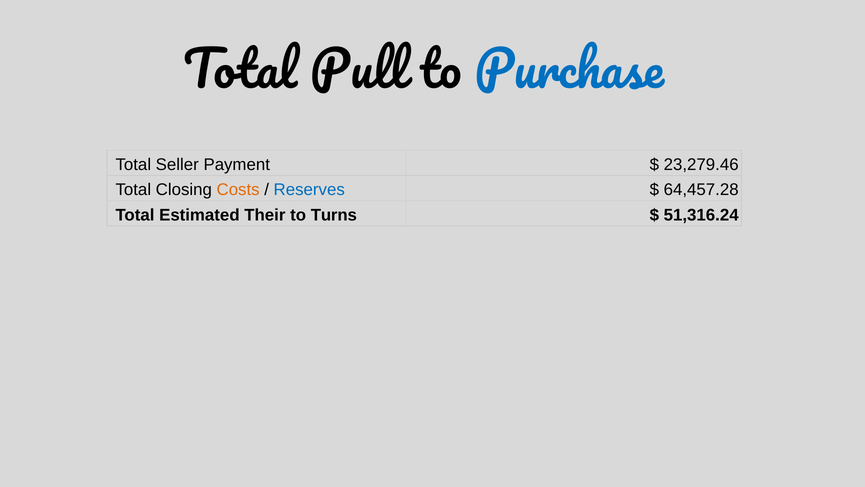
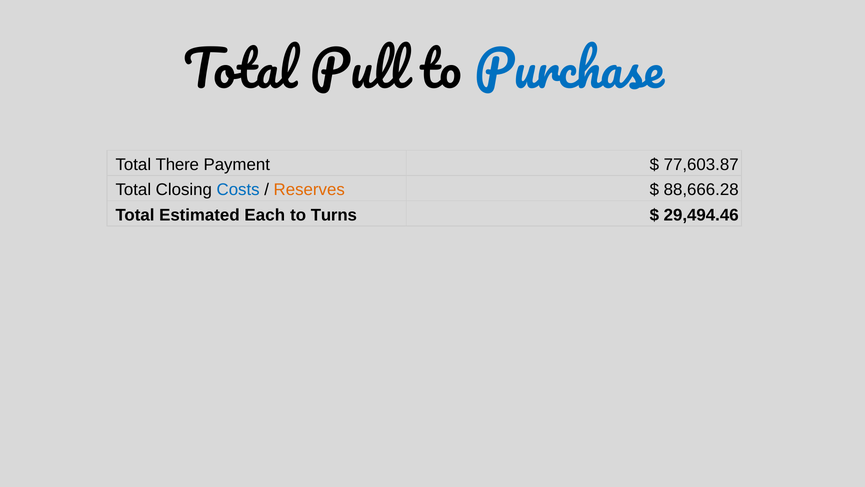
Seller: Seller -> There
23,279.46: 23,279.46 -> 77,603.87
Costs colour: orange -> blue
Reserves colour: blue -> orange
64,457.28: 64,457.28 -> 88,666.28
Their: Their -> Each
51,316.24: 51,316.24 -> 29,494.46
